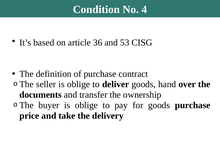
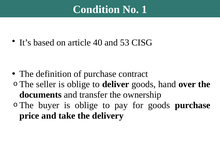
4: 4 -> 1
36: 36 -> 40
